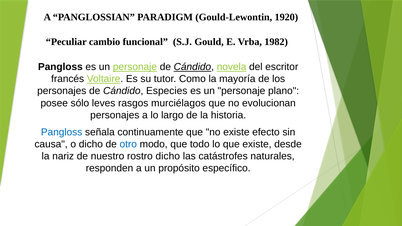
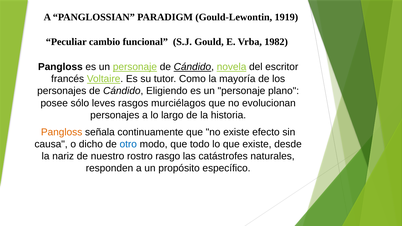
1920: 1920 -> 1919
Especies: Especies -> Eligiendo
Pangloss at (62, 132) colour: blue -> orange
rostro dicho: dicho -> rasgo
